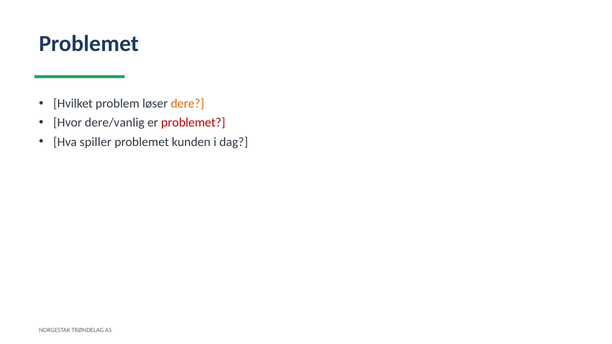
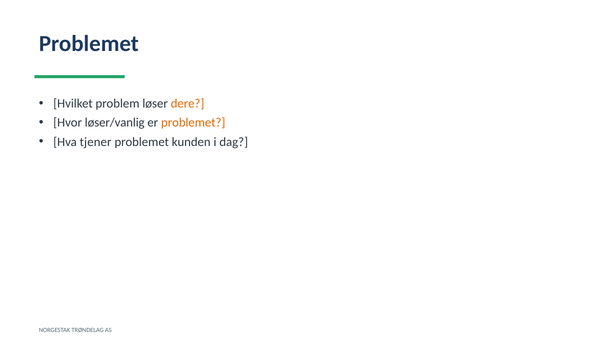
dere/vanlig: dere/vanlig -> løser/vanlig
problemet at (193, 123) colour: red -> orange
spiller: spiller -> tjener
